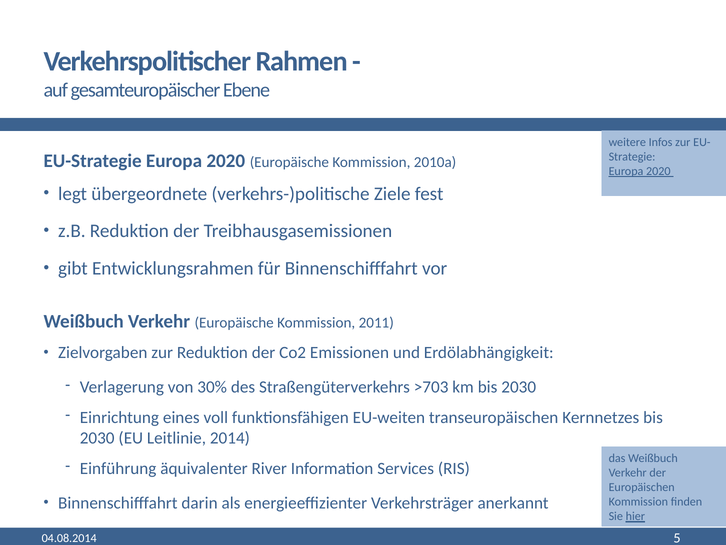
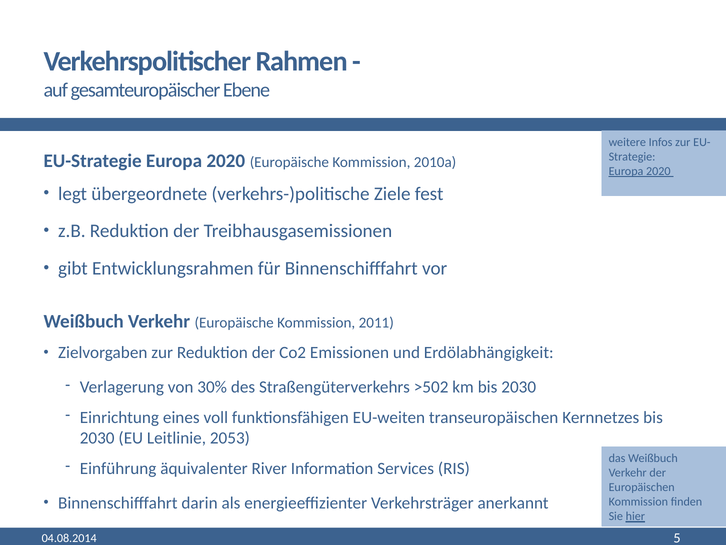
>703: >703 -> >502
2014: 2014 -> 2053
